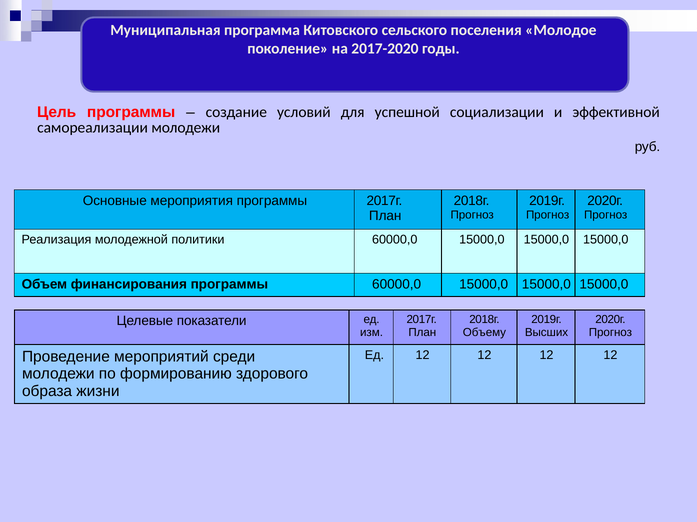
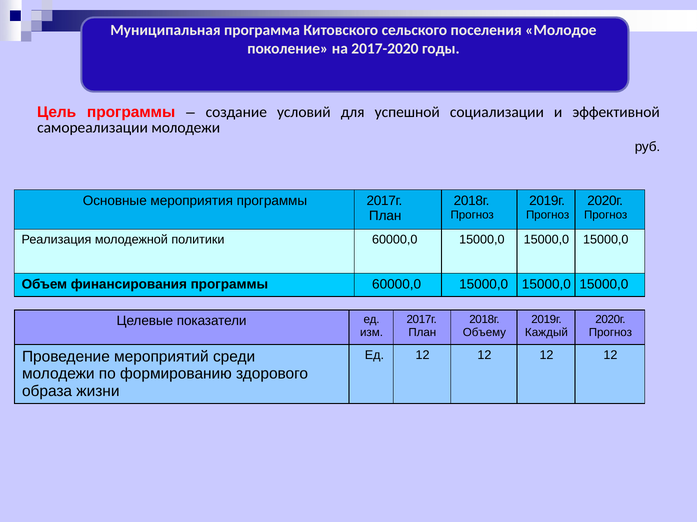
Высших: Высших -> Каждый
